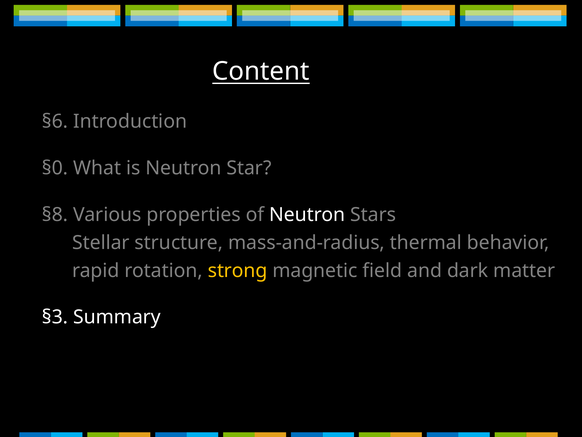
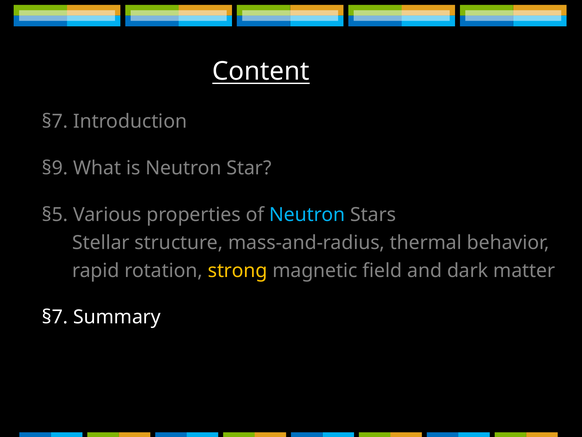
§6 at (55, 121): §6 -> §7
§0: §0 -> §9
§8: §8 -> §5
Neutron at (307, 214) colour: white -> light blue
§3 at (55, 317): §3 -> §7
